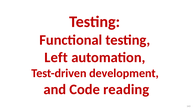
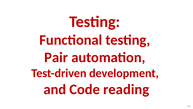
Left: Left -> Pair
